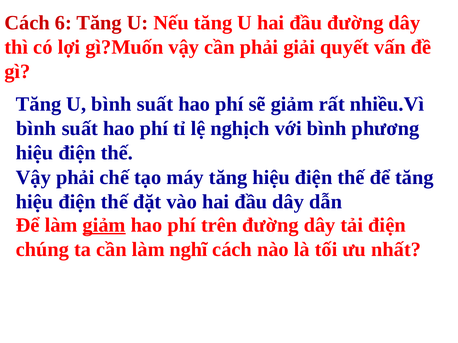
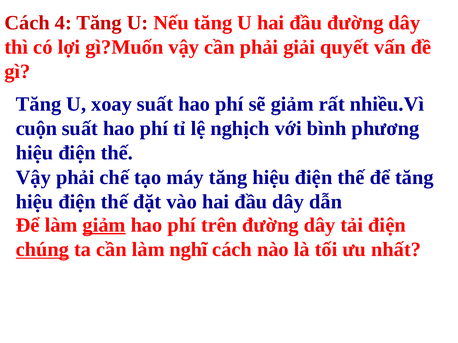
6: 6 -> 4
U bình: bình -> xoay
bình at (36, 129): bình -> cuộn
chúng underline: none -> present
